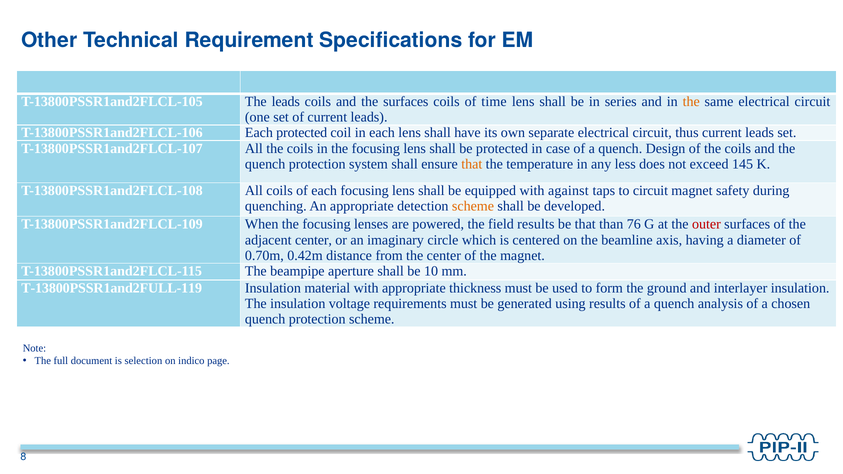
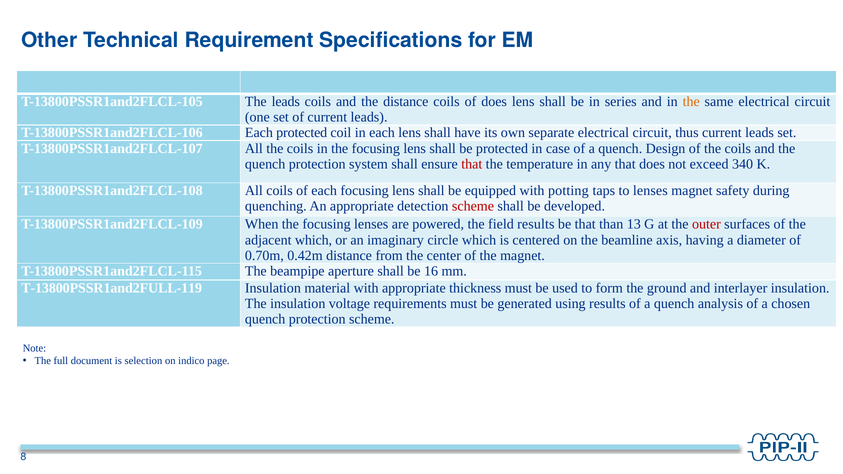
the surfaces: surfaces -> distance
of time: time -> does
that at (472, 164) colour: orange -> red
any less: less -> that
145: 145 -> 340
against: against -> potting
to circuit: circuit -> lenses
scheme at (473, 206) colour: orange -> red
76: 76 -> 13
adjacent center: center -> which
10: 10 -> 16
